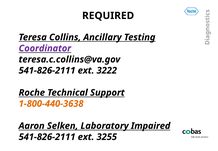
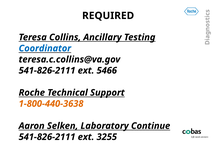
Coordinator colour: purple -> blue
3222: 3222 -> 5466
Impaired: Impaired -> Continue
